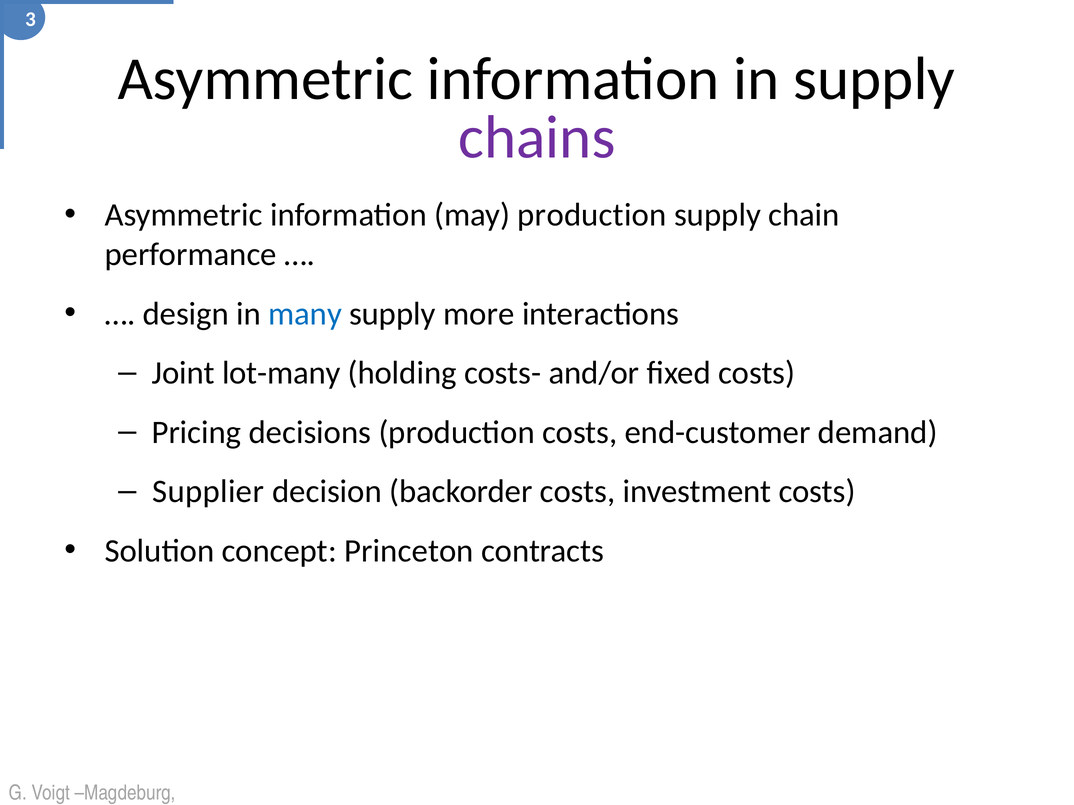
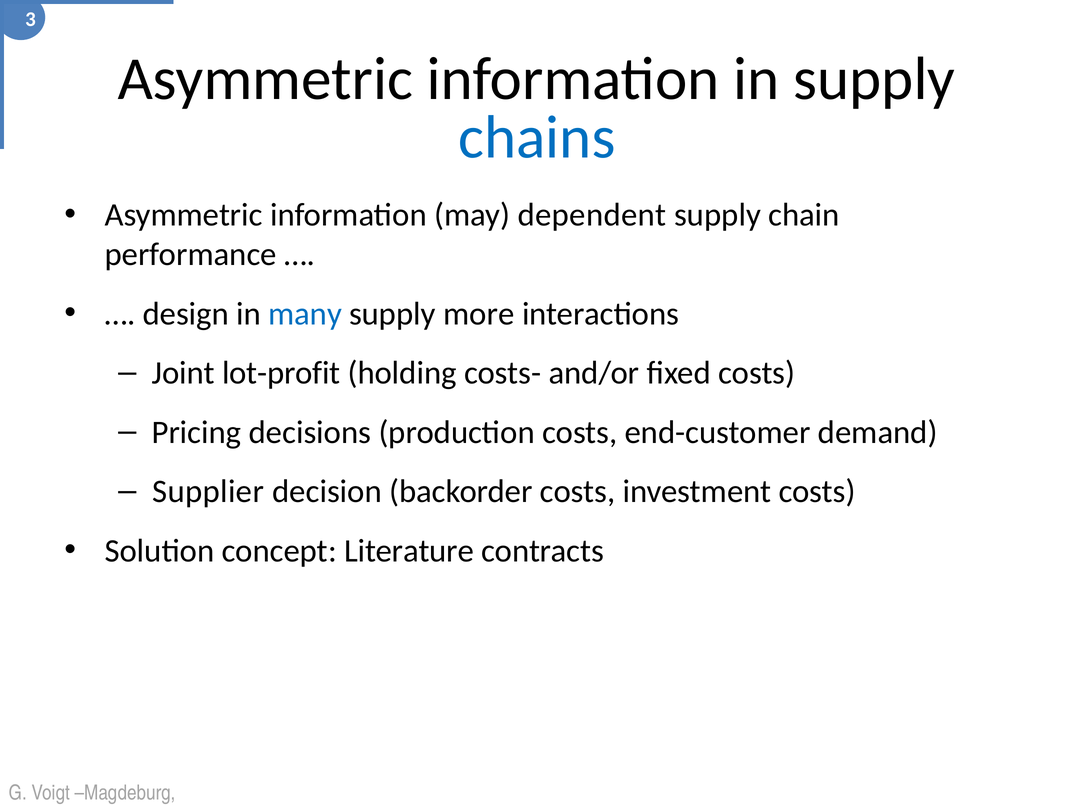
chains colour: purple -> blue
may production: production -> dependent
lot-many: lot-many -> lot-profit
Princeton: Princeton -> Literature
